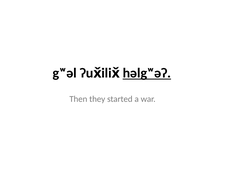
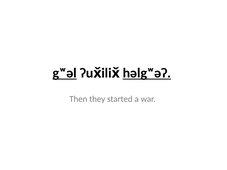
gʷəl underline: none -> present
